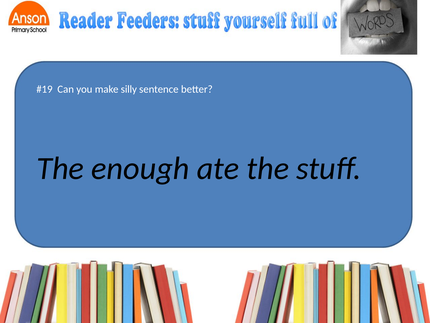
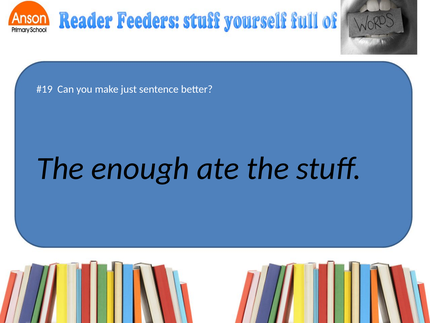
silly: silly -> just
